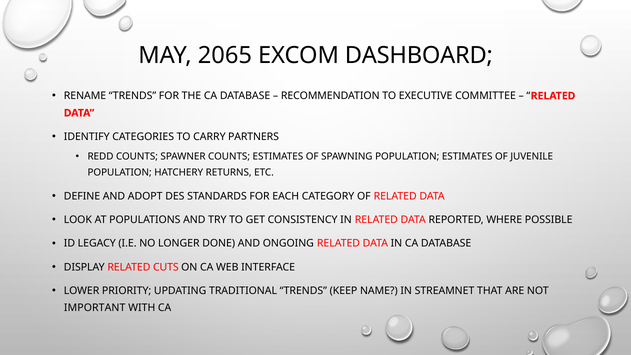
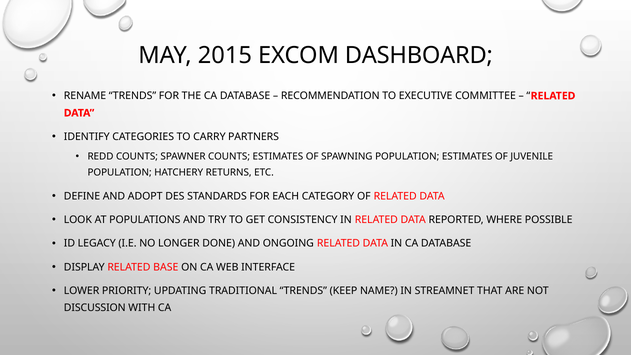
2065: 2065 -> 2015
CUTS: CUTS -> BASE
IMPORTANT: IMPORTANT -> DISCUSSION
